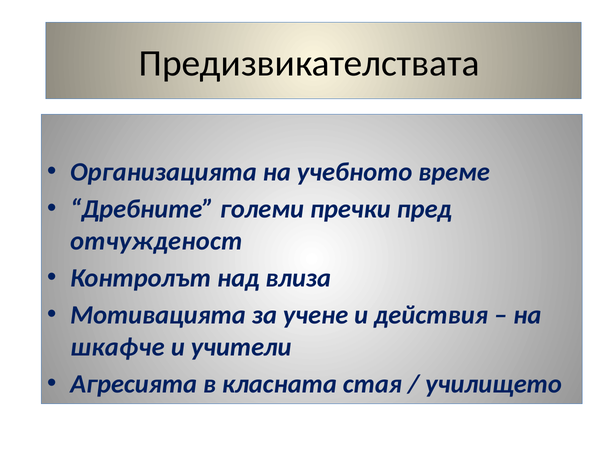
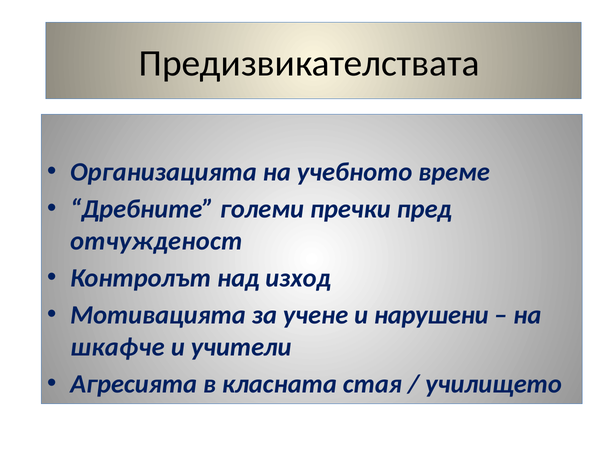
влиза: влиза -> изход
действия: действия -> нарушени
